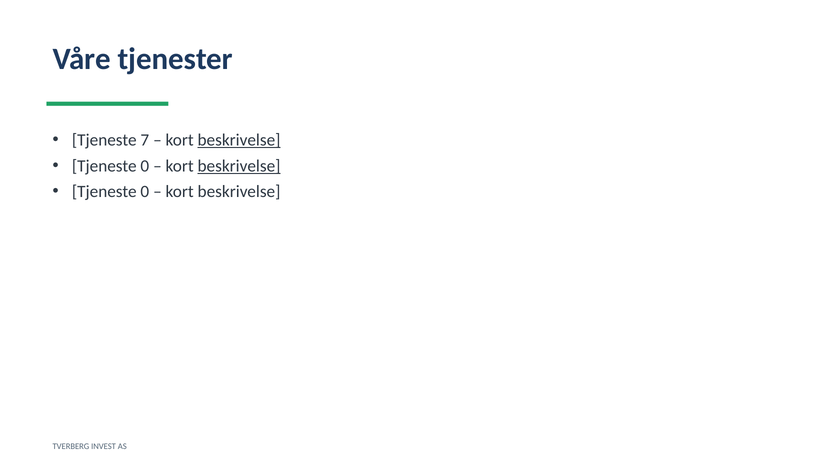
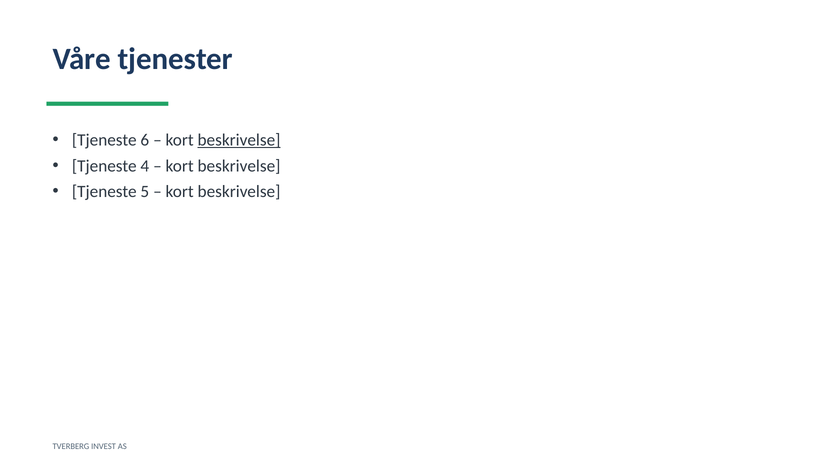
7: 7 -> 6
0 at (145, 166): 0 -> 4
beskrivelse at (239, 166) underline: present -> none
0 at (145, 192): 0 -> 5
